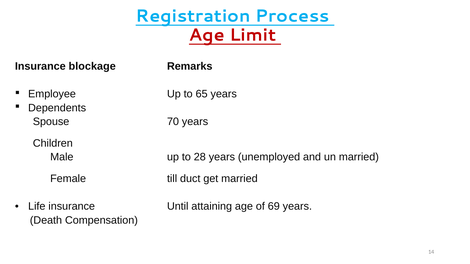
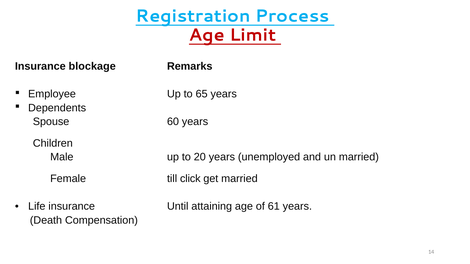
70: 70 -> 60
28: 28 -> 20
duct: duct -> click
69: 69 -> 61
